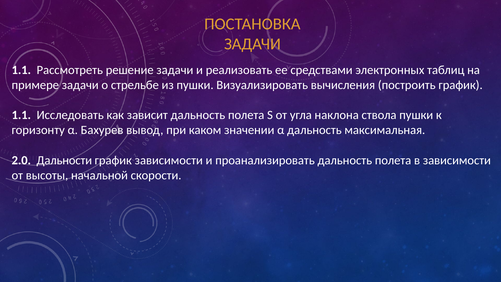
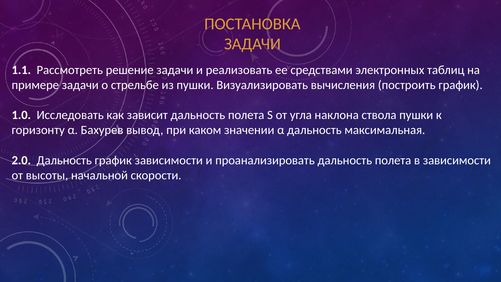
1.1 at (21, 115): 1.1 -> 1.0
2.0 Дальности: Дальности -> Дальность
